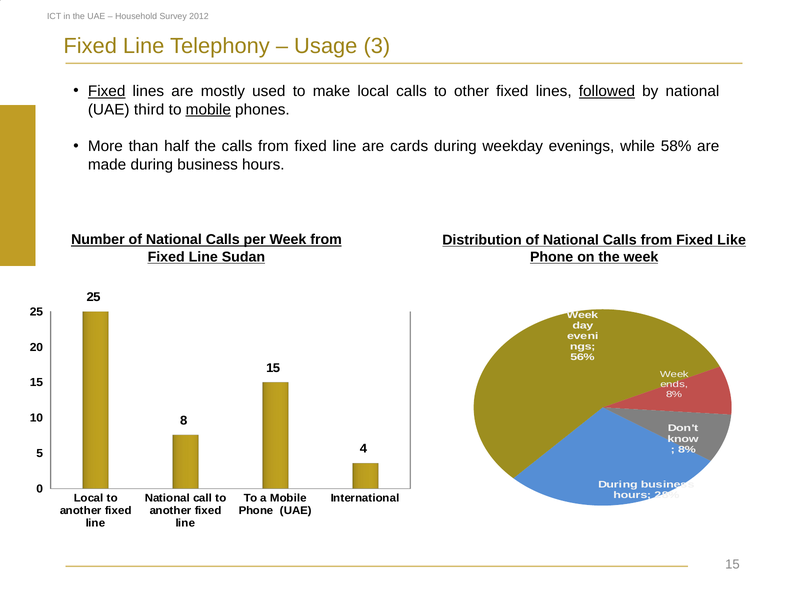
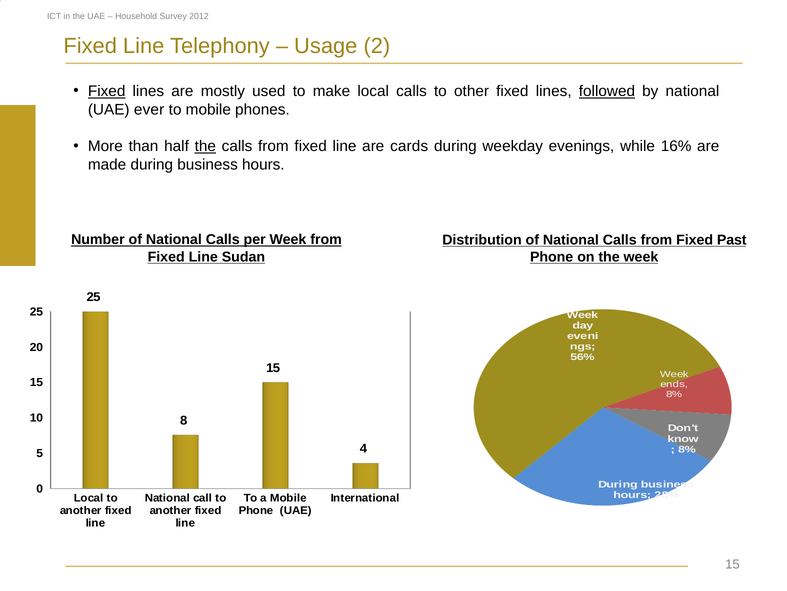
3: 3 -> 2
third: third -> ever
mobile at (208, 109) underline: present -> none
the at (205, 146) underline: none -> present
58%: 58% -> 16%
Like: Like -> Past
